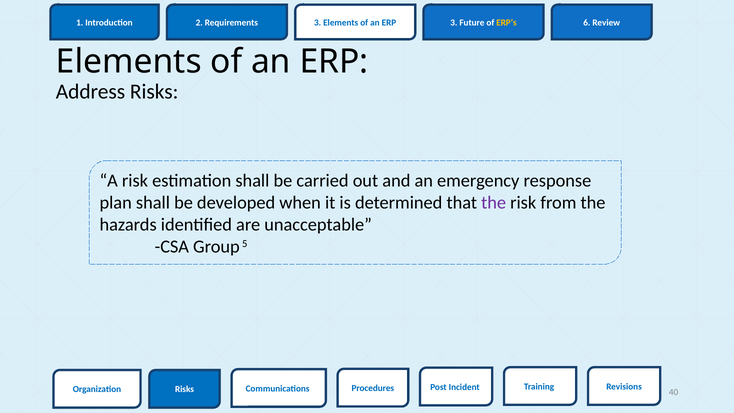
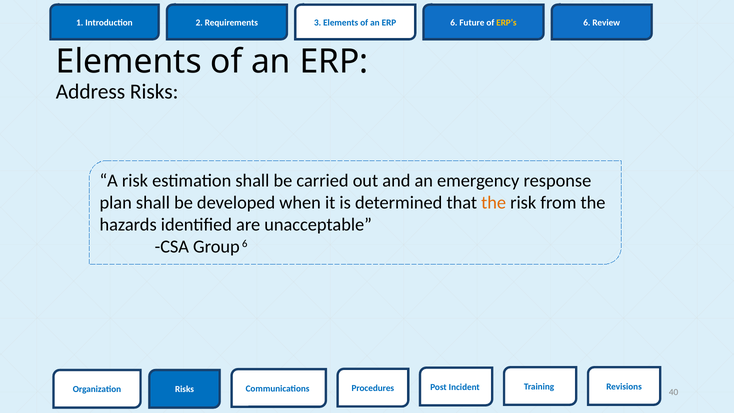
ERP 3: 3 -> 6
the at (494, 203) colour: purple -> orange
Group 5: 5 -> 6
